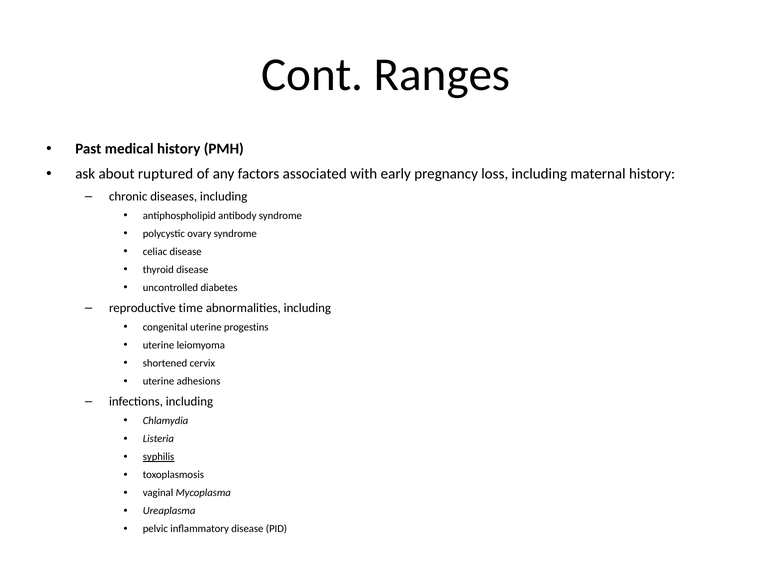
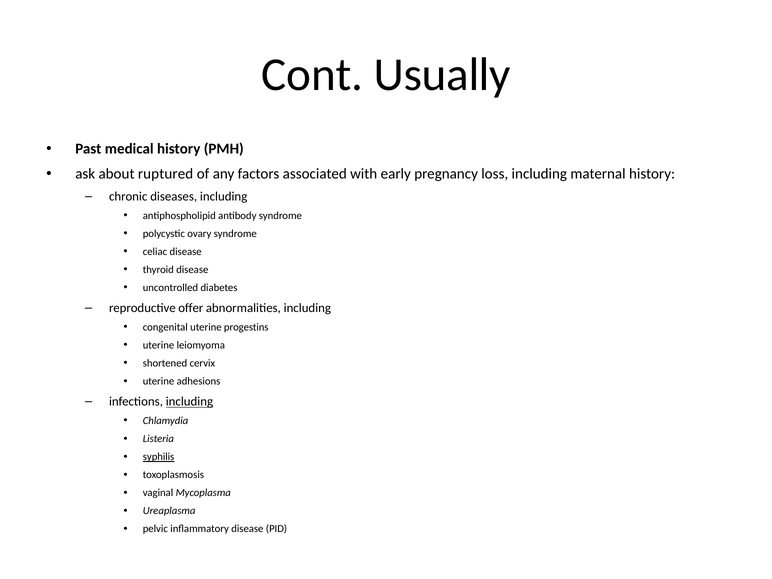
Ranges: Ranges -> Usually
time: time -> offer
including at (189, 402) underline: none -> present
